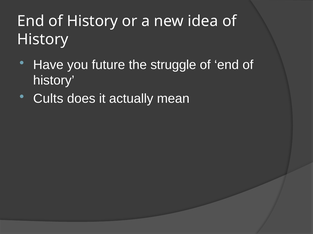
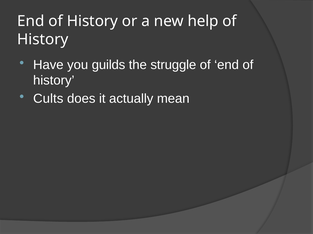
idea: idea -> help
future: future -> guilds
